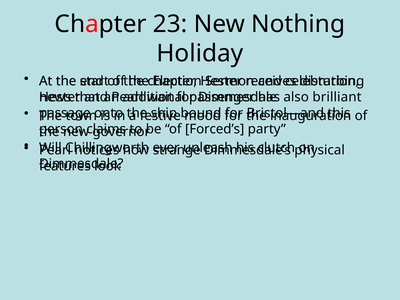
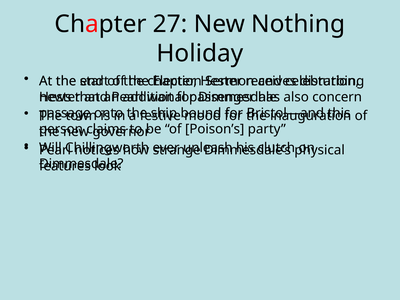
23: 23 -> 27
brilliant: brilliant -> concern
Forced’s: Forced’s -> Poison’s
